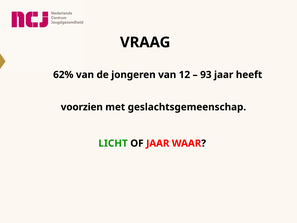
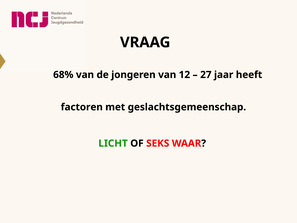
62%: 62% -> 68%
93: 93 -> 27
voorzien: voorzien -> factoren
OF JAAR: JAAR -> SEKS
